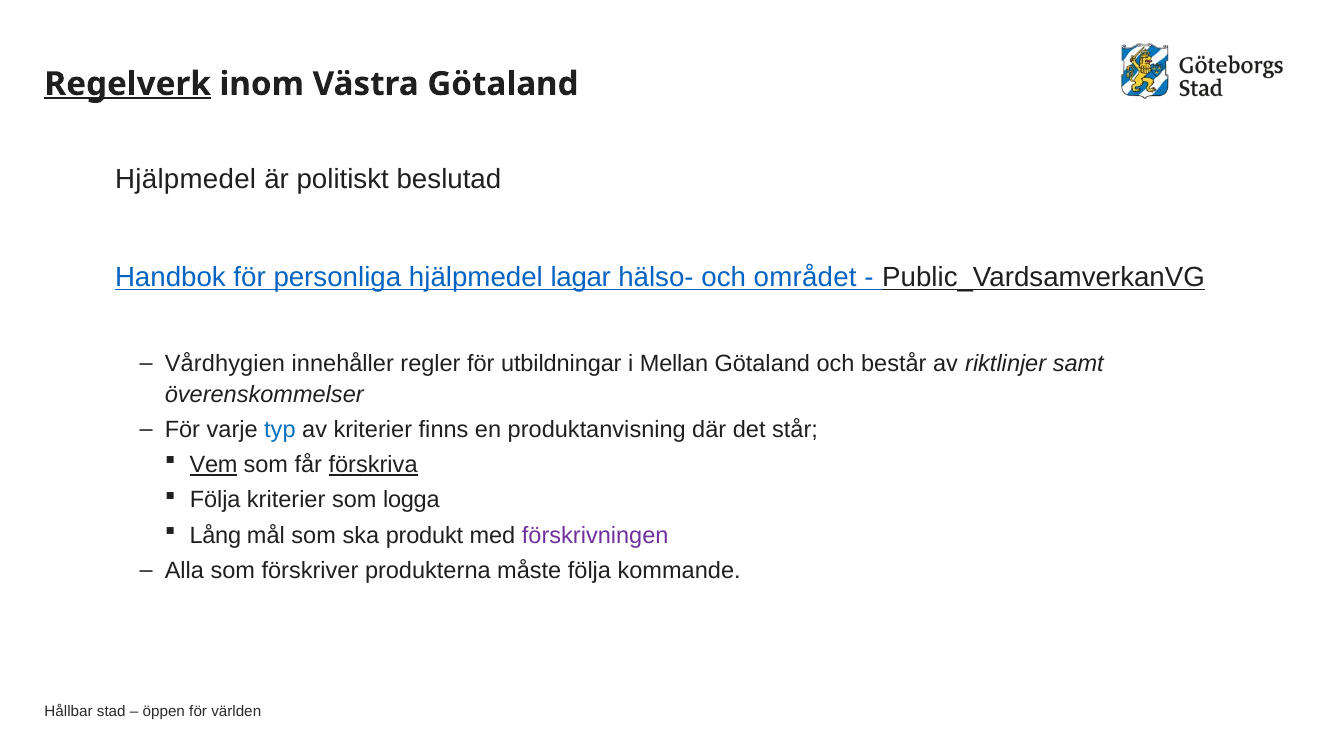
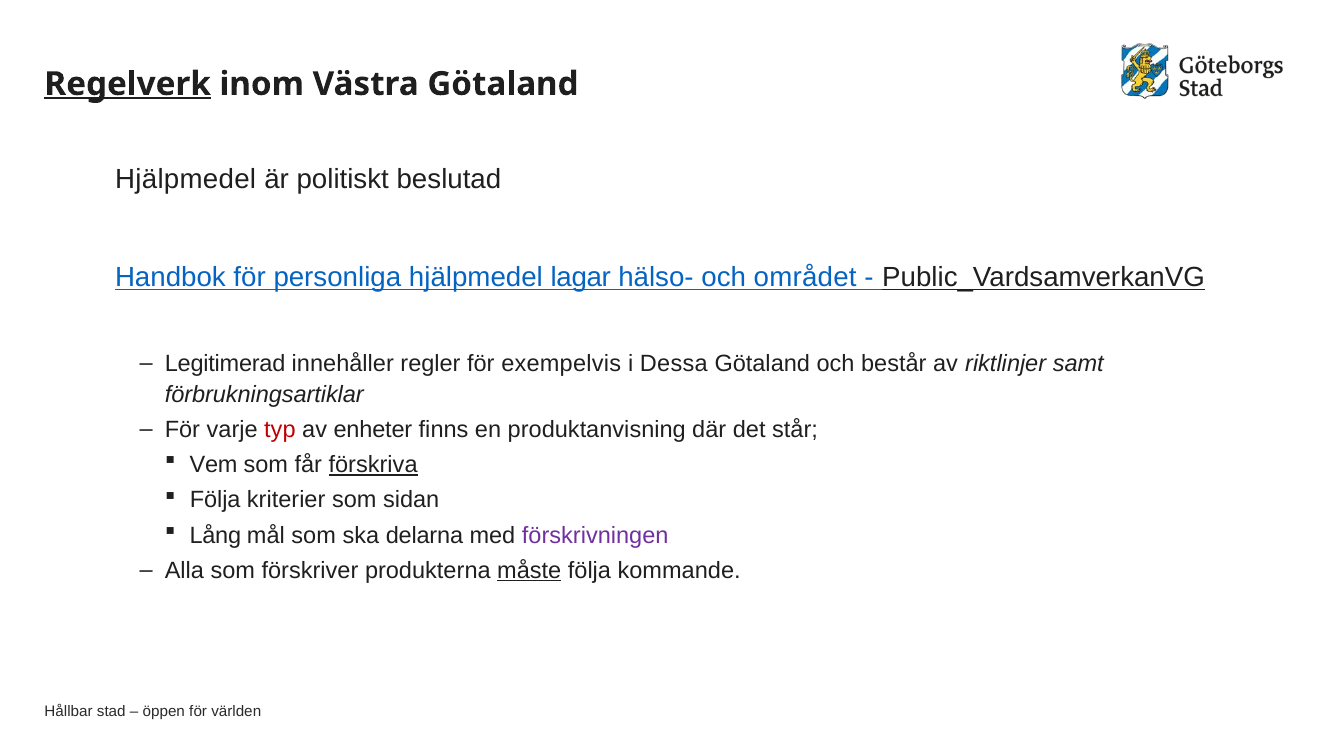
Vårdhygien: Vårdhygien -> Legitimerad
utbildningar: utbildningar -> exempelvis
Mellan: Mellan -> Dessa
överenskommelser: överenskommelser -> förbrukningsartiklar
typ colour: blue -> red
av kriterier: kriterier -> enheter
Vem underline: present -> none
logga: logga -> sidan
produkt: produkt -> delarna
måste underline: none -> present
